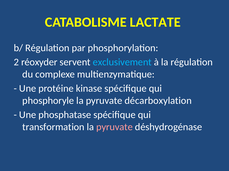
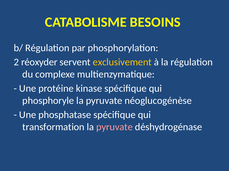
LACTATE: LACTATE -> BESOINS
exclusivement colour: light blue -> yellow
décarboxylation: décarboxylation -> néoglucogénèse
